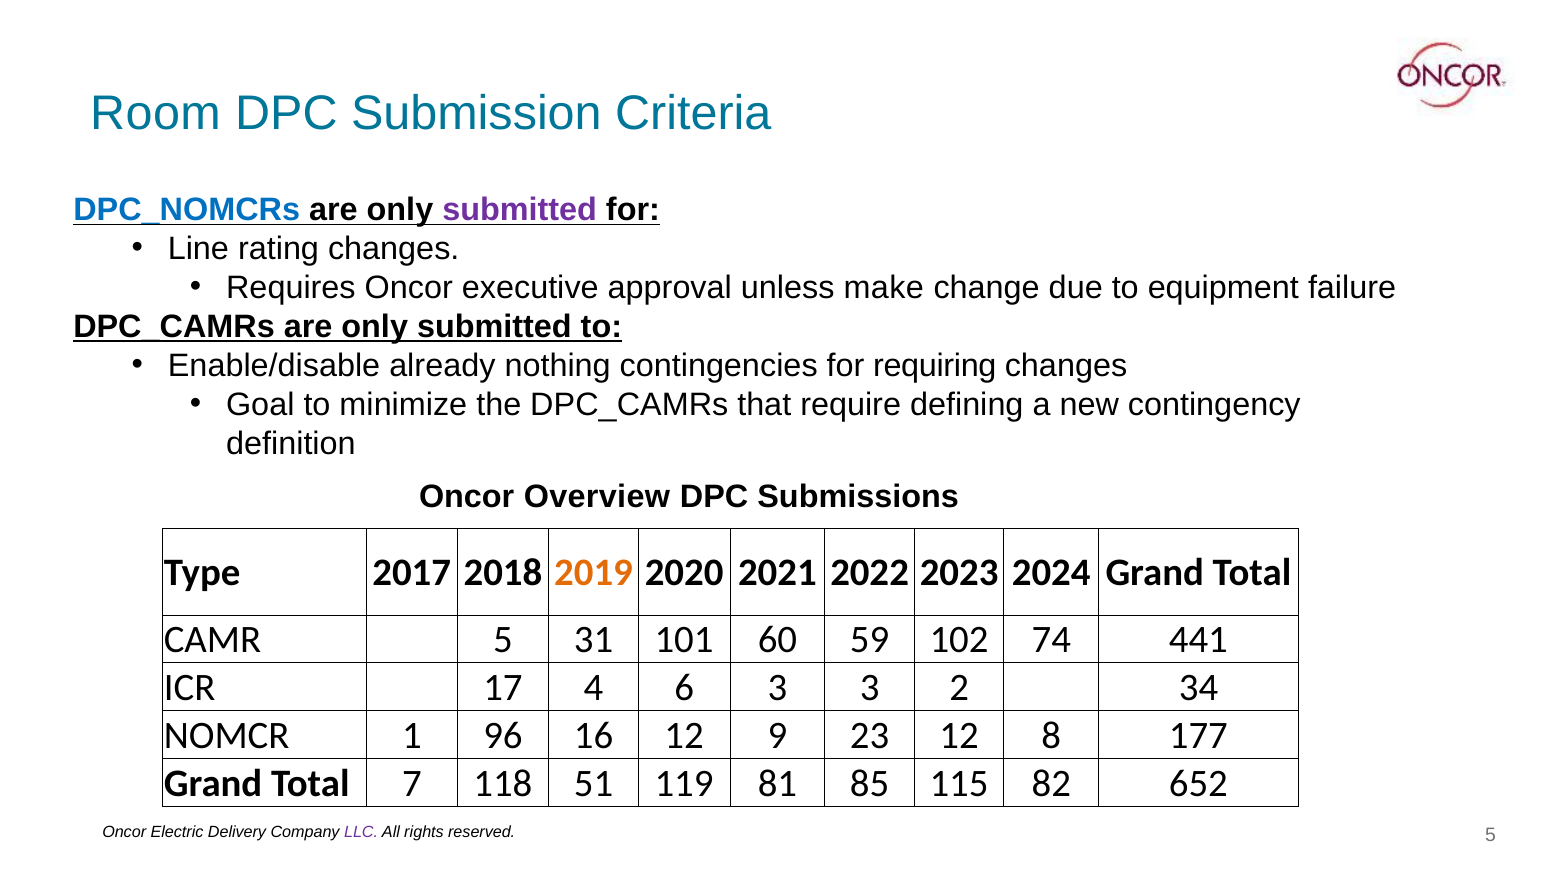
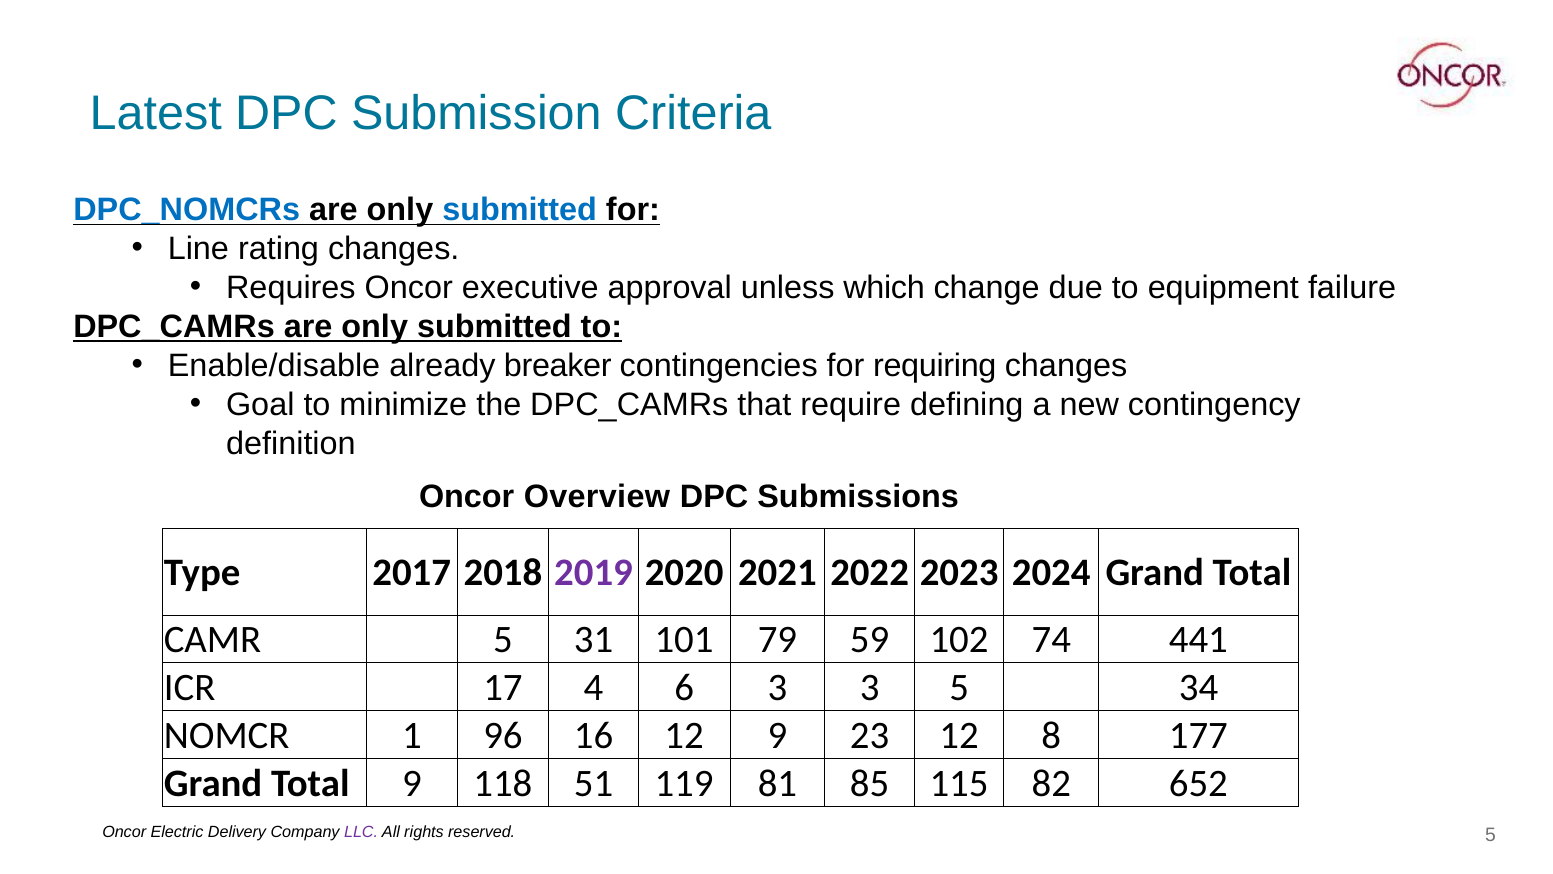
Room: Room -> Latest
submitted at (520, 210) colour: purple -> blue
make: make -> which
nothing: nothing -> breaker
2019 colour: orange -> purple
60: 60 -> 79
3 2: 2 -> 5
Total 7: 7 -> 9
